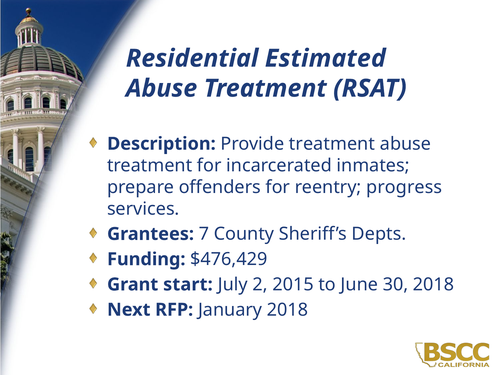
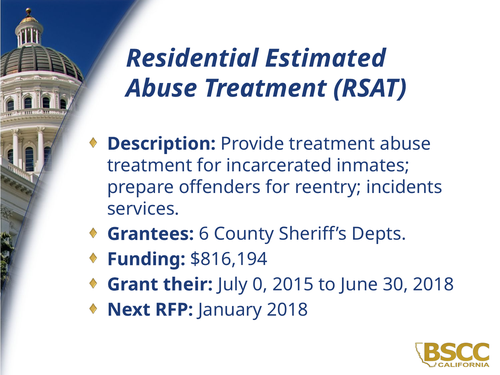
progress: progress -> incidents
7: 7 -> 6
$476,429: $476,429 -> $816,194
start: start -> their
2: 2 -> 0
